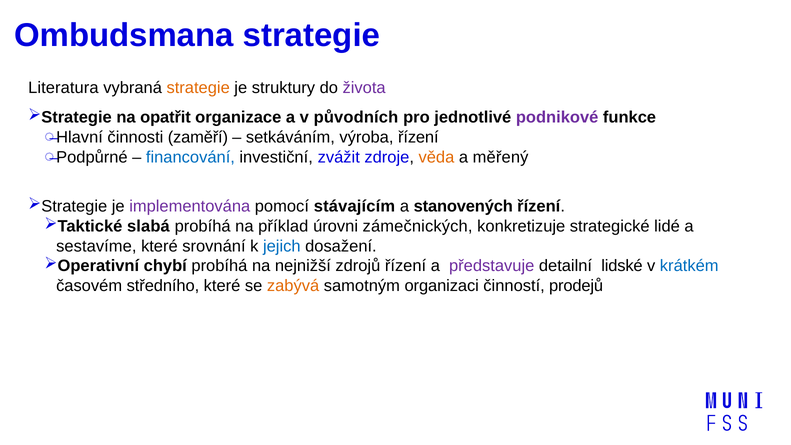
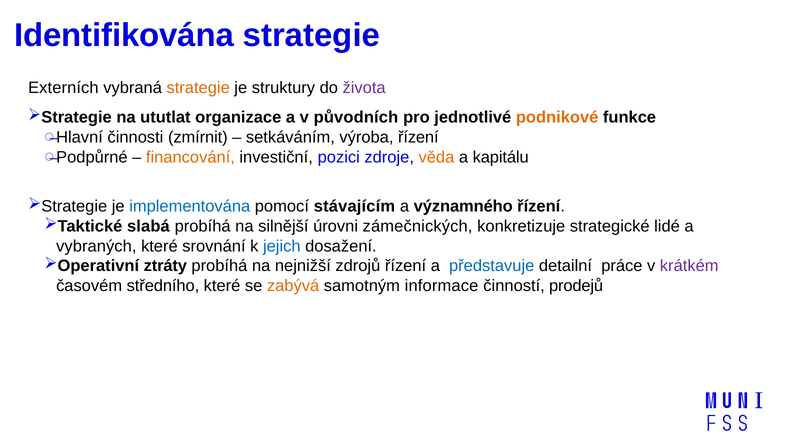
Ombudsmana: Ombudsmana -> Identifikována
Literatura: Literatura -> Externích
opatřit: opatřit -> ututlat
podnikové colour: purple -> orange
zaměří: zaměří -> zmírnit
financování colour: blue -> orange
zvážit: zvážit -> pozici
měřený: měřený -> kapitálu
implementována colour: purple -> blue
stanovených: stanovených -> významného
příklad: příklad -> silnější
sestavíme: sestavíme -> vybraných
chybí: chybí -> ztráty
představuje colour: purple -> blue
lidské: lidské -> práce
krátkém colour: blue -> purple
organizaci: organizaci -> informace
